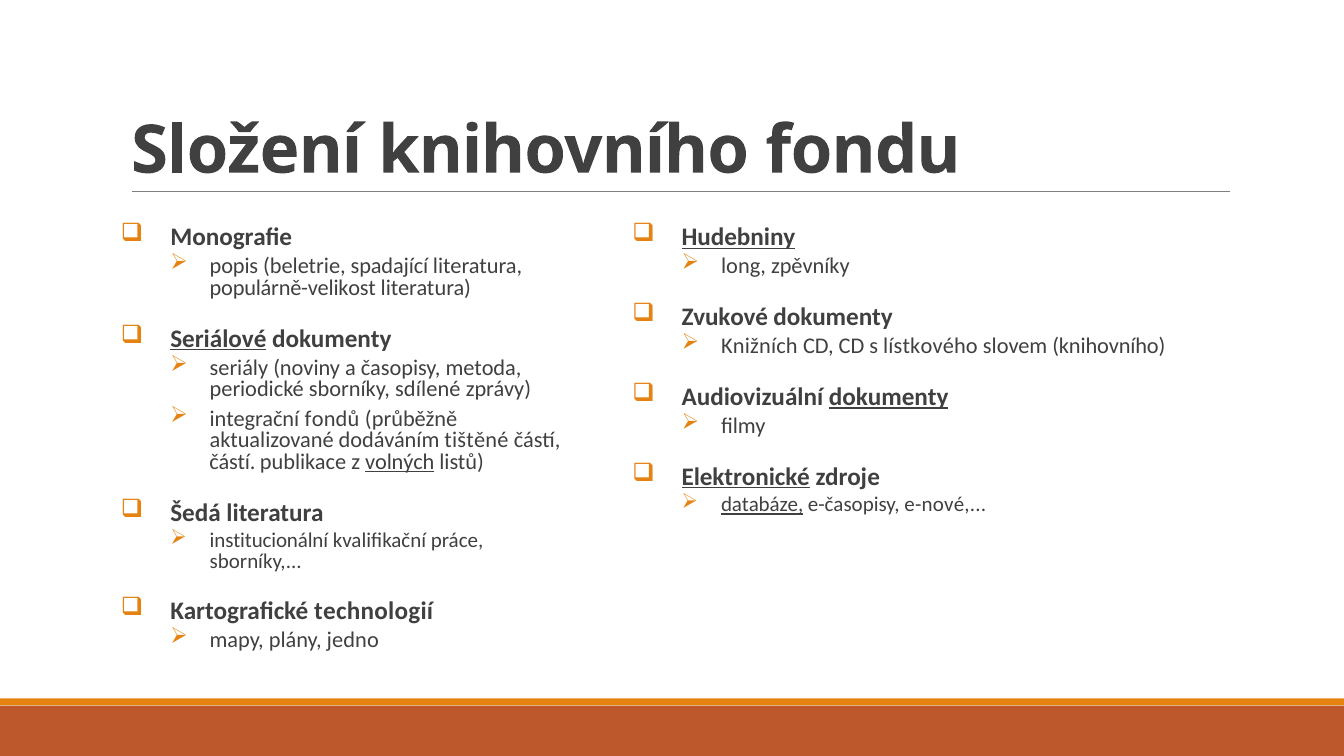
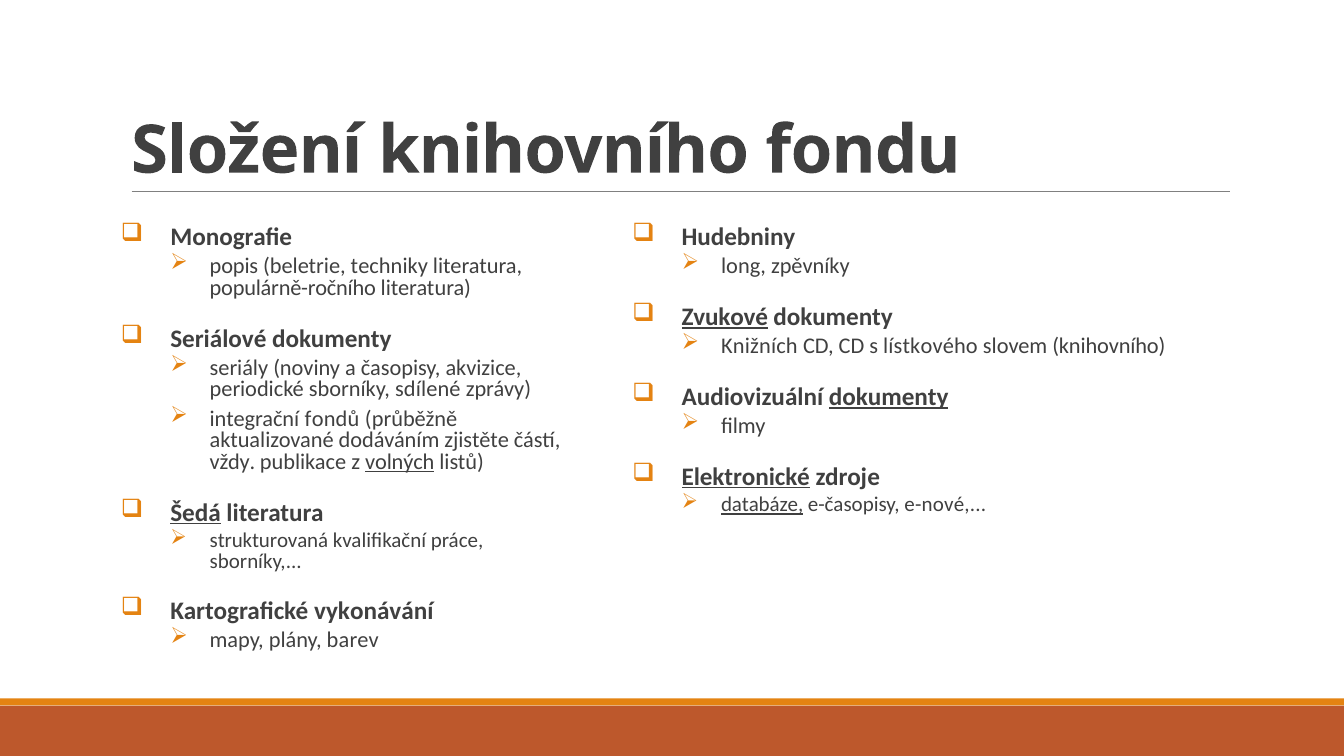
Hudebniny underline: present -> none
spadající: spadající -> techniky
populárně-velikost: populárně-velikost -> populárně-ročního
Zvukové underline: none -> present
Seriálové underline: present -> none
metoda: metoda -> akvizice
tištěné: tištěné -> zjistěte
částí at (232, 462): částí -> vždy
Šedá underline: none -> present
institucionální: institucionální -> strukturovaná
technologií: technologií -> vykonávání
jedno: jedno -> barev
